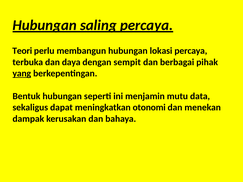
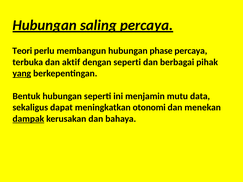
lokasi: lokasi -> phase
daya: daya -> aktif
dengan sempit: sempit -> seperti
dampak underline: none -> present
